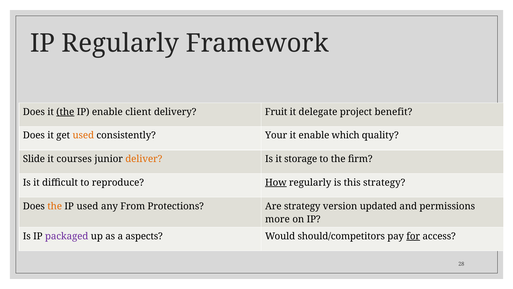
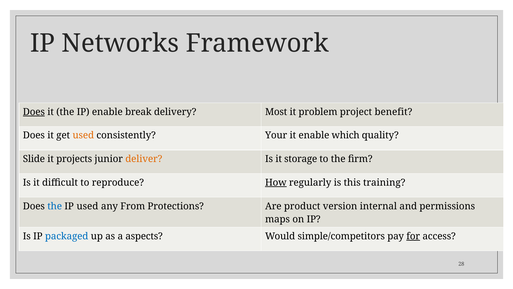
IP Regularly: Regularly -> Networks
Does at (34, 112) underline: none -> present
the at (65, 112) underline: present -> none
client: client -> break
Fruit: Fruit -> Most
delegate: delegate -> problem
courses: courses -> projects
this strategy: strategy -> training
the at (55, 206) colour: orange -> blue
Are strategy: strategy -> product
updated: updated -> internal
more: more -> maps
packaged colour: purple -> blue
should/competitors: should/competitors -> simple/competitors
